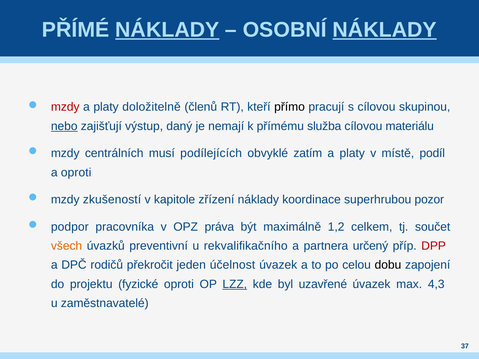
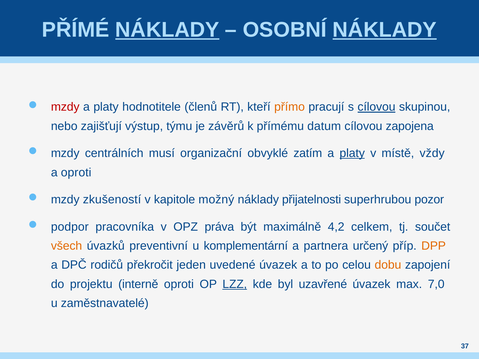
doložitelně: doložitelně -> hodnotitele
přímo colour: black -> orange
cílovou at (376, 107) underline: none -> present
nebo underline: present -> none
daný: daný -> týmu
nemají: nemají -> závěrů
služba: služba -> datum
materiálu: materiálu -> zapojena
podílejících: podílejících -> organizační
platy at (352, 153) underline: none -> present
podíl: podíl -> vždy
zřízení: zřízení -> možný
koordinace: koordinace -> přijatelnosti
1,2: 1,2 -> 4,2
rekvalifikačního: rekvalifikačního -> komplementární
DPP colour: red -> orange
účelnost: účelnost -> uvedené
dobu colour: black -> orange
fyzické: fyzické -> interně
4,3: 4,3 -> 7,0
